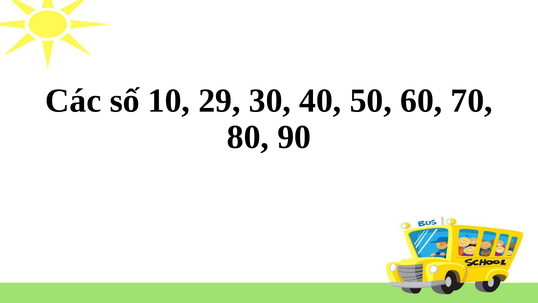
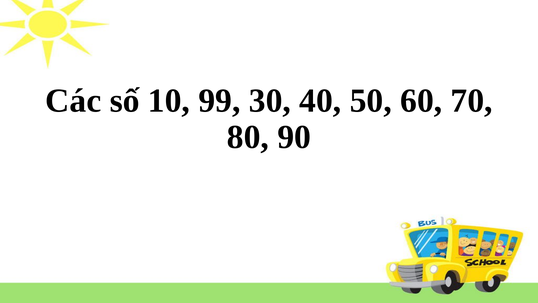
29: 29 -> 99
